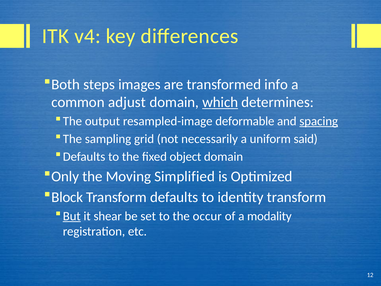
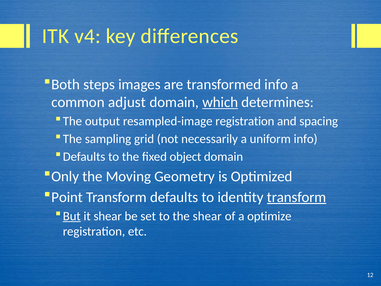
resampled-image deformable: deformable -> registration
spacing underline: present -> none
uniform said: said -> info
Simplified: Simplified -> Geometry
Block: Block -> Point
transform at (297, 197) underline: none -> present
the occur: occur -> shear
modality: modality -> optimize
